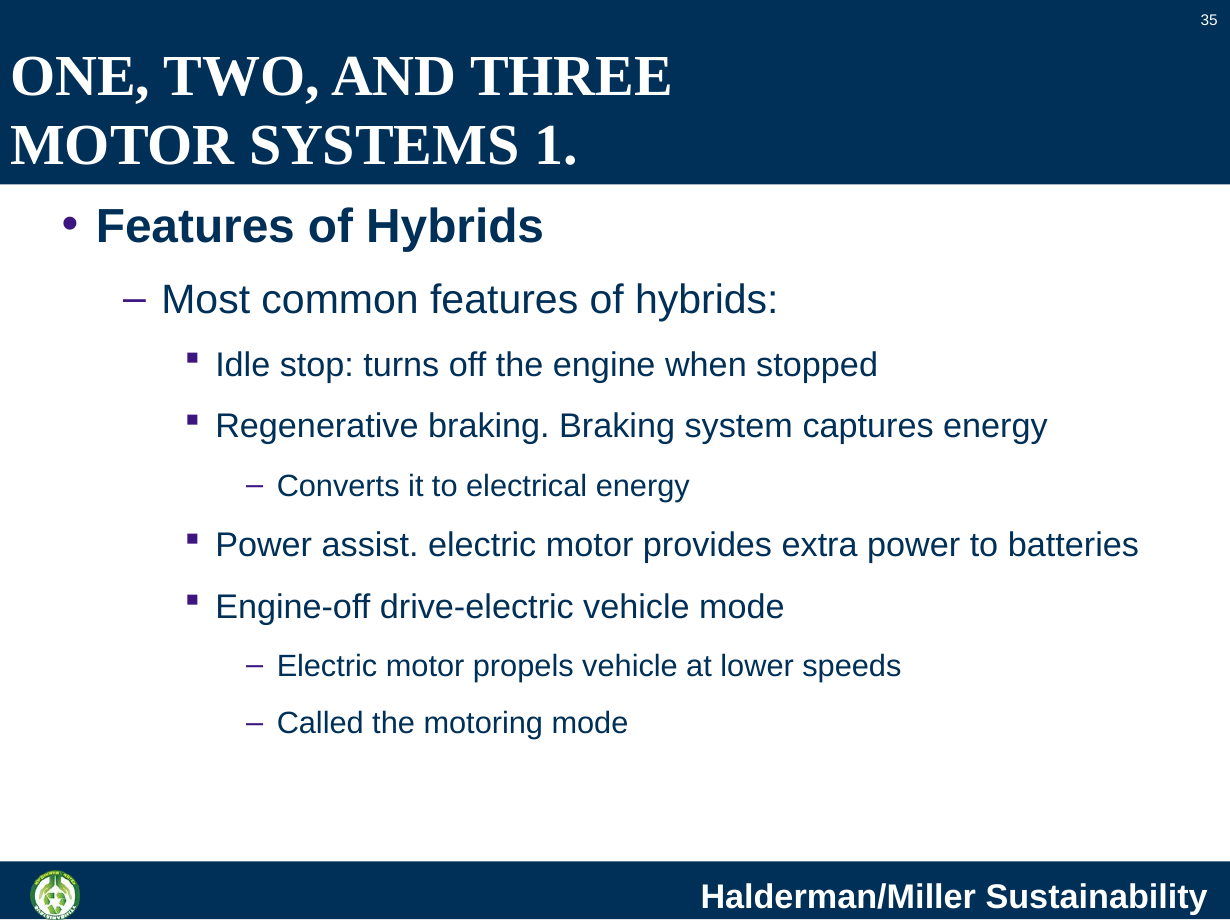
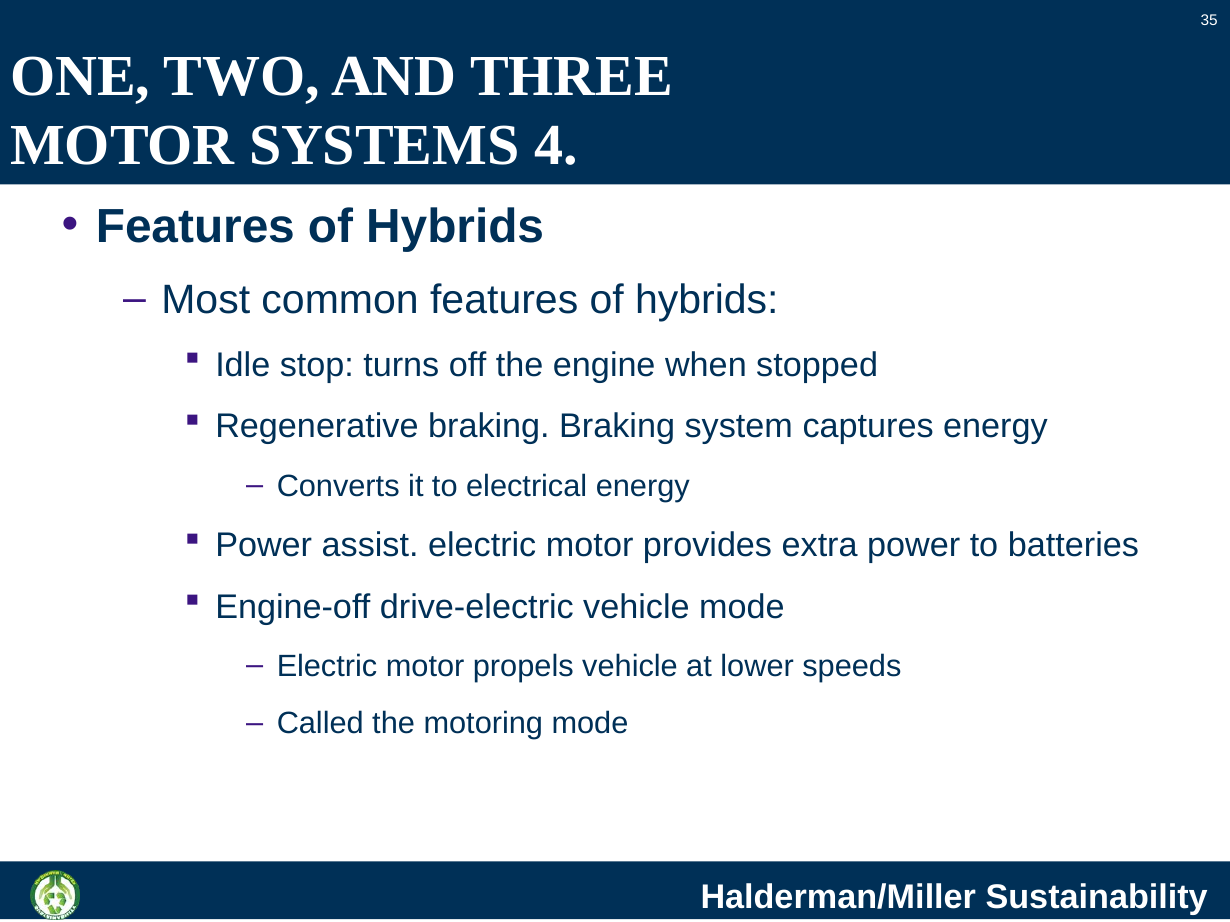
1: 1 -> 4
